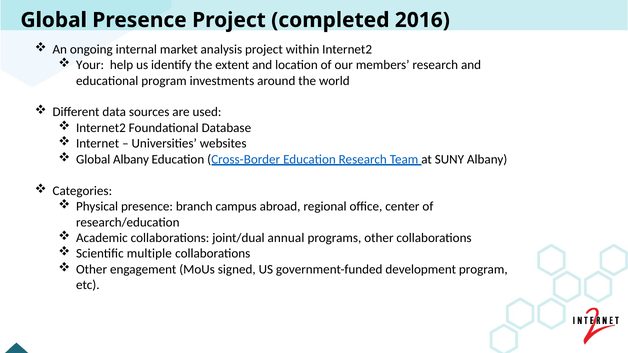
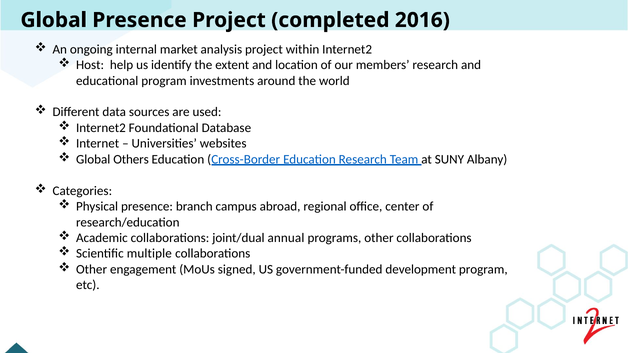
Your: Your -> Host
Global Albany: Albany -> Others
